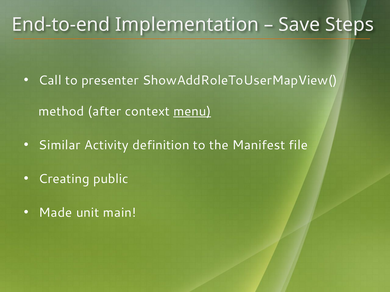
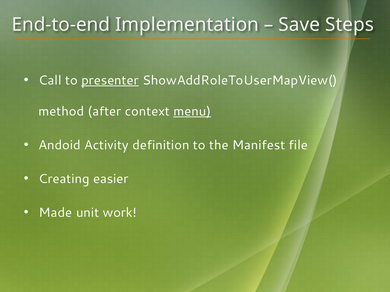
presenter underline: none -> present
Similar: Similar -> Andoid
public: public -> easier
main: main -> work
